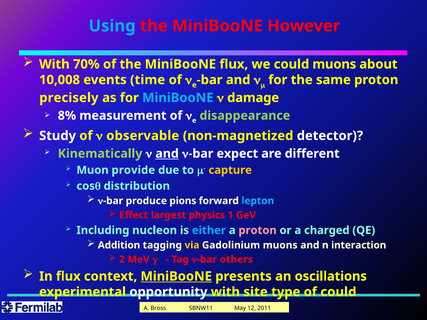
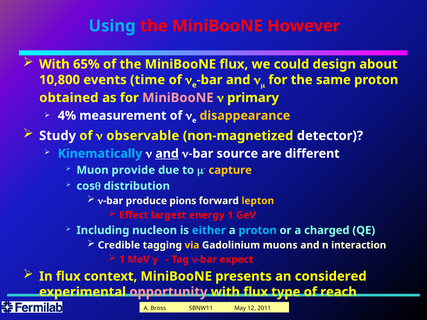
70%: 70% -> 65%
could muons: muons -> design
10,008: 10,008 -> 10,800
precisely: precisely -> obtained
MiniBooNE at (178, 98) colour: light blue -> pink
damage: damage -> primary
8%: 8% -> 4%
disappearance colour: light green -> yellow
Kinematically colour: light green -> light blue
expect: expect -> source
lepton colour: light blue -> yellow
physics: physics -> energy
proton at (258, 230) colour: pink -> light blue
Addition: Addition -> Credible
2 at (122, 260): 2 -> 1
others: others -> expect
MiniBooNE at (176, 277) underline: present -> none
oscillations: oscillations -> considered
opportunity colour: white -> pink
with site: site -> flux
of could: could -> reach
